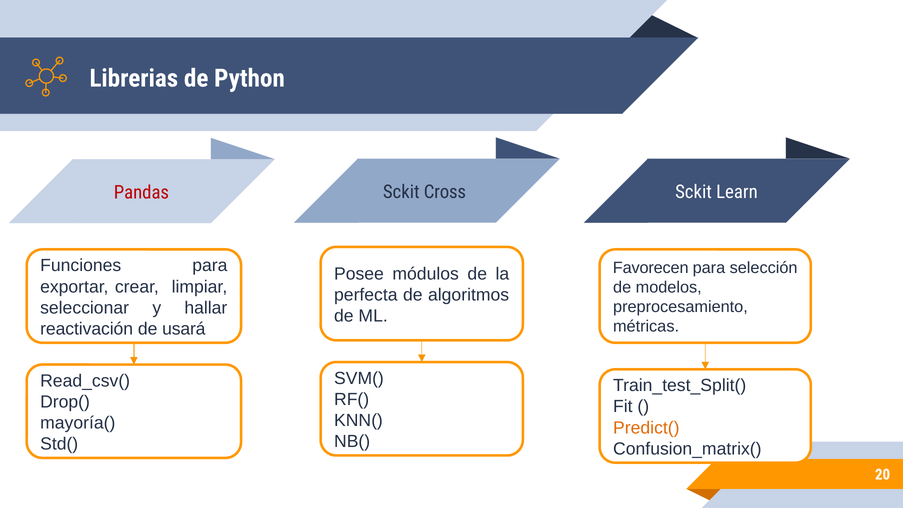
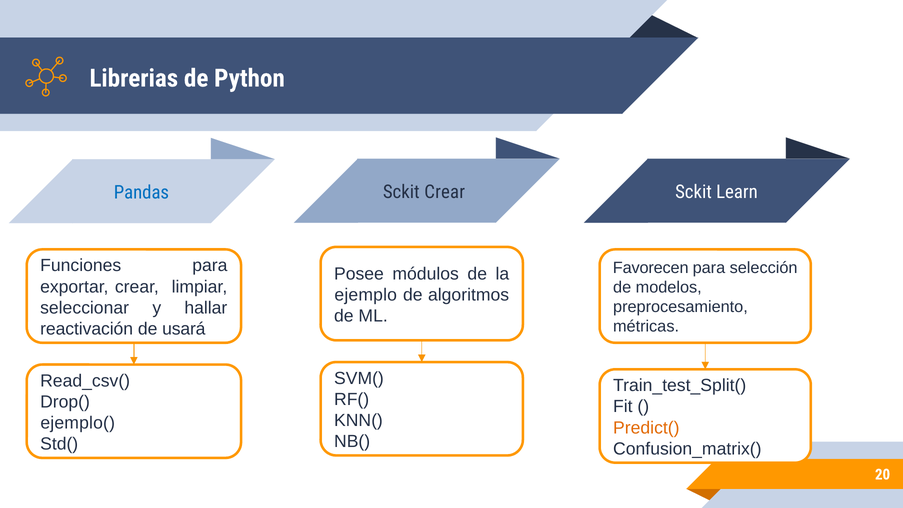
Pandas colour: red -> blue
Sckit Cross: Cross -> Crear
perfecta: perfecta -> ejemplo
mayoría(: mayoría( -> ejemplo(
